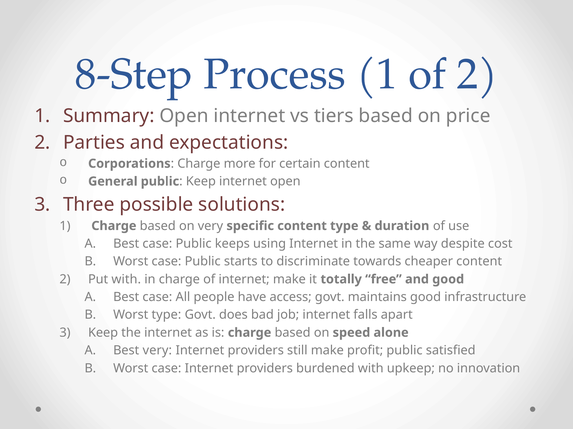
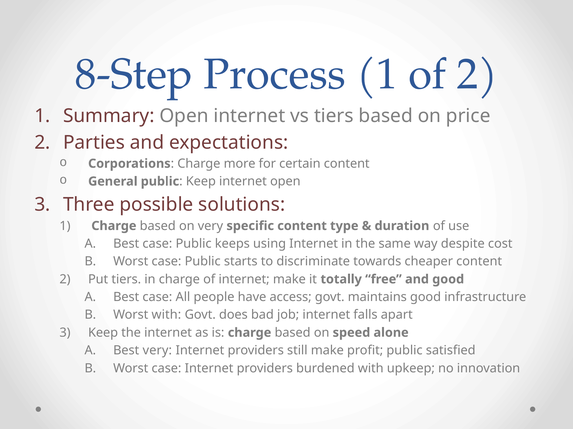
Put with: with -> tiers
Worst type: type -> with
